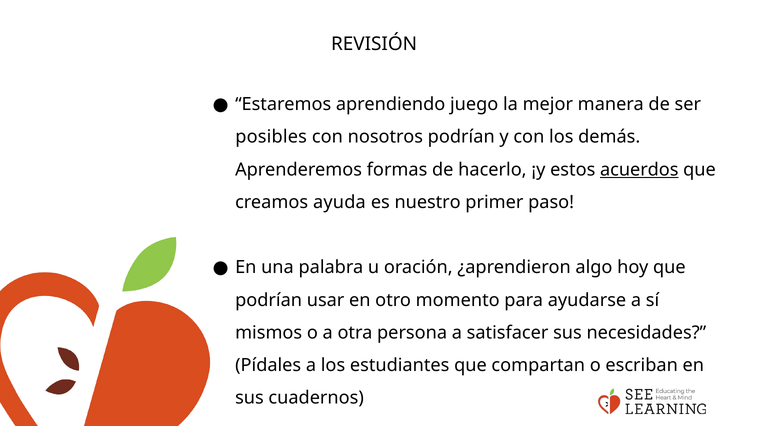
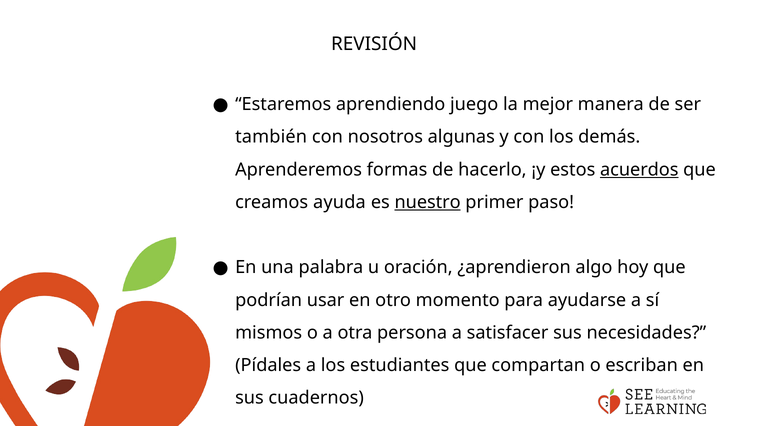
posibles: posibles -> también
nosotros podrían: podrían -> algunas
nuestro underline: none -> present
